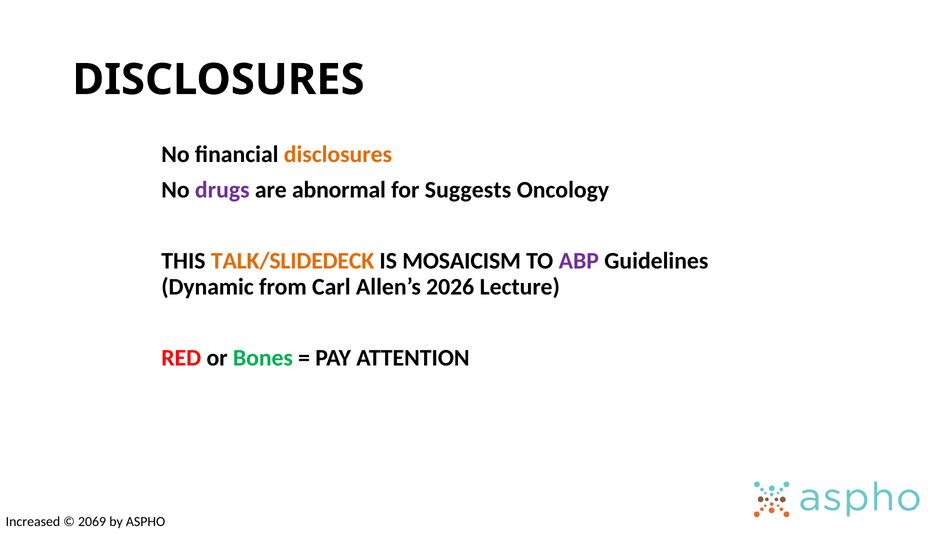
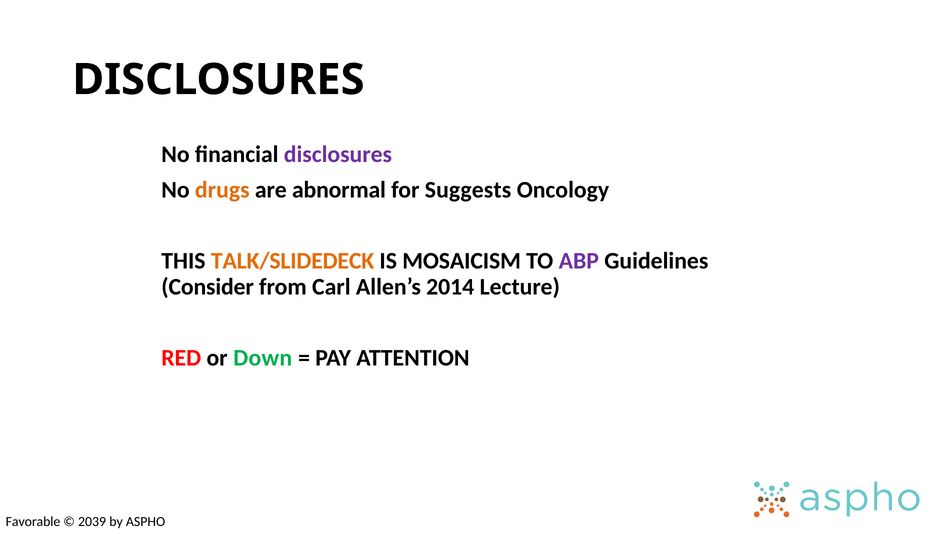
disclosures at (338, 154) colour: orange -> purple
drugs colour: purple -> orange
Dynamic: Dynamic -> Consider
2026: 2026 -> 2014
Bones: Bones -> Down
Increased: Increased -> Favorable
2069: 2069 -> 2039
